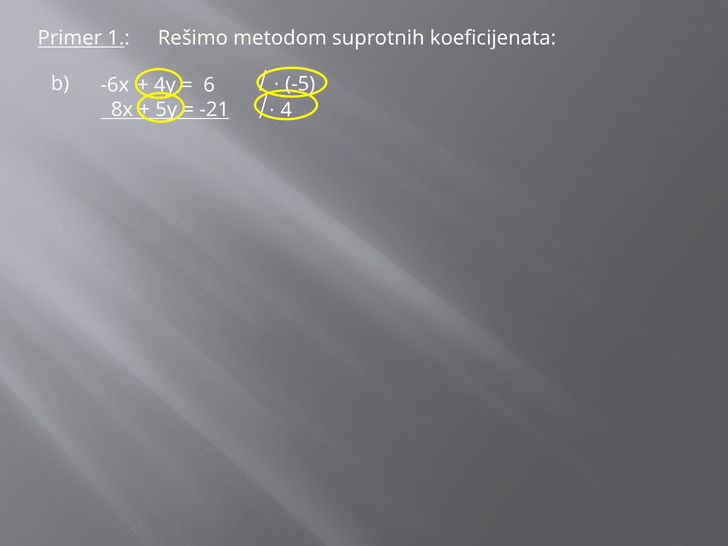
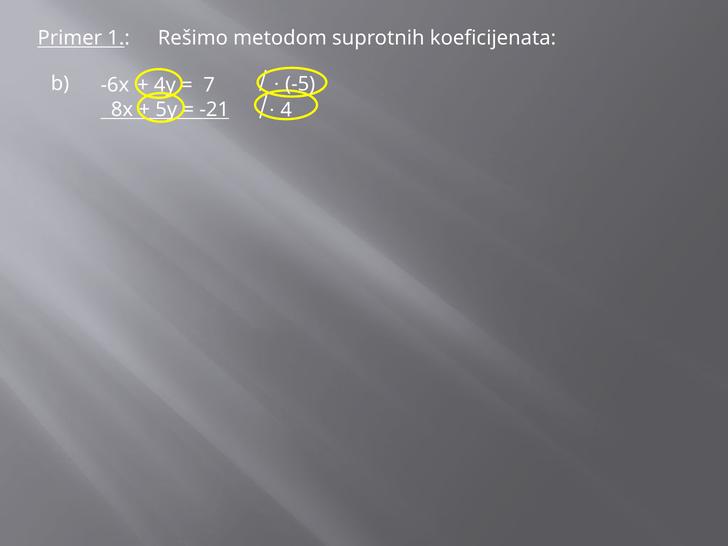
6: 6 -> 7
